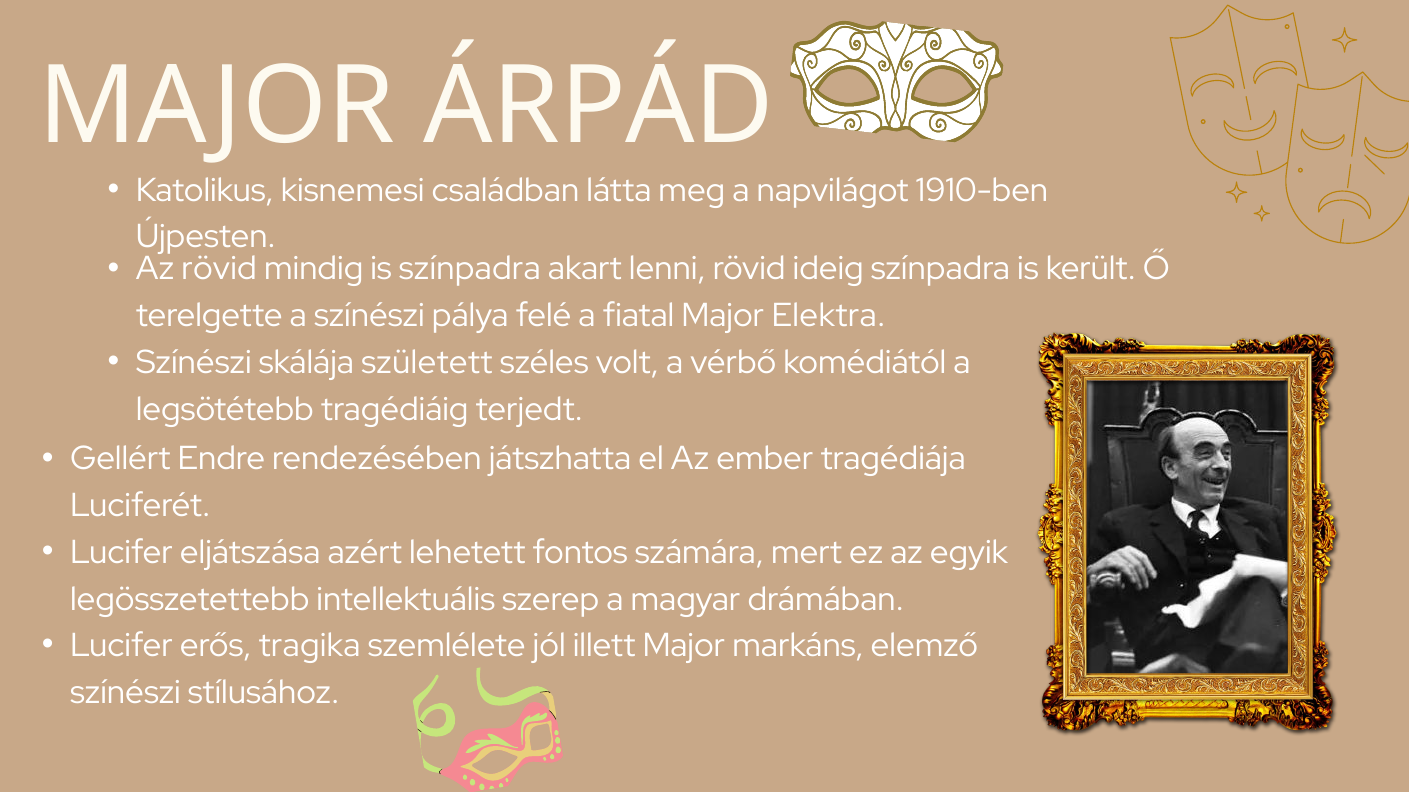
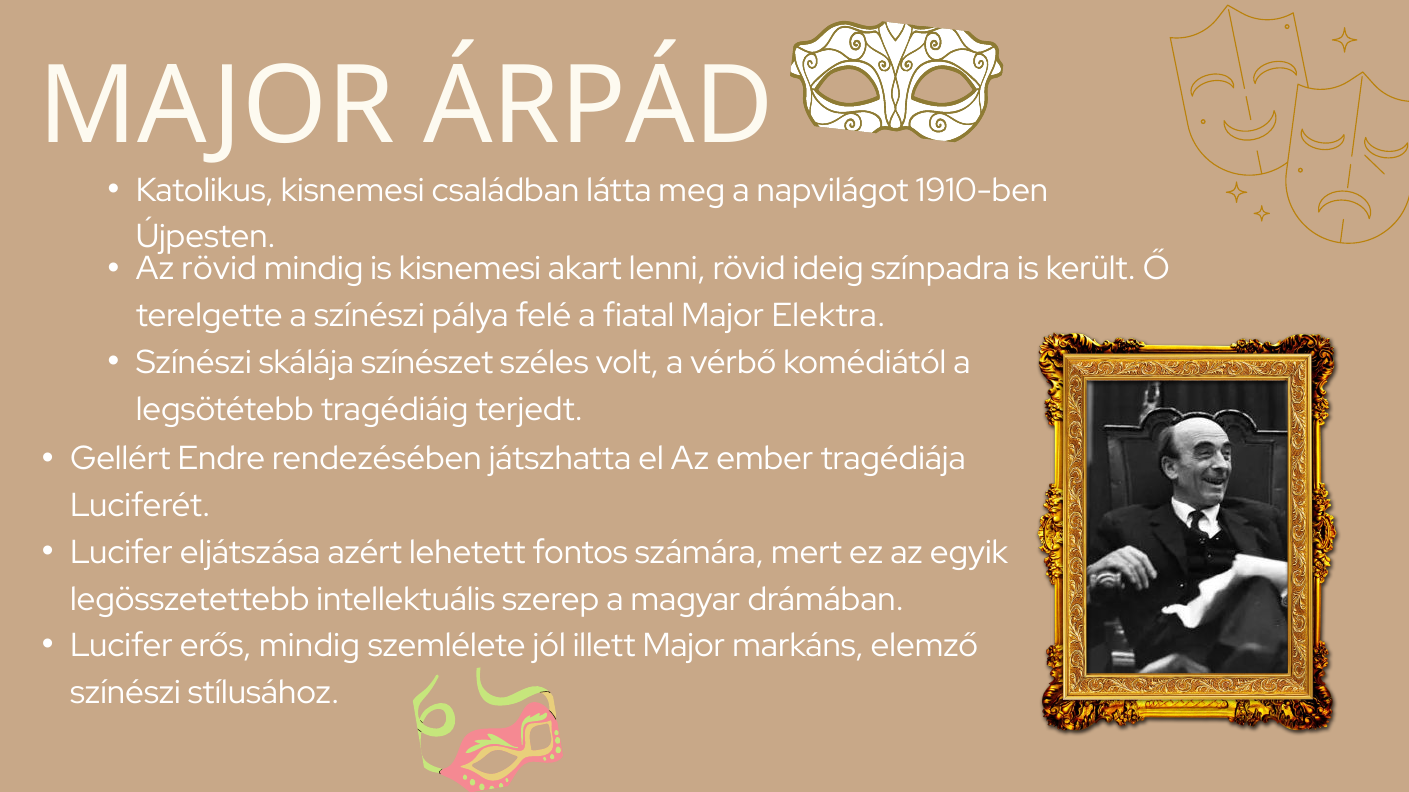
is színpadra: színpadra -> kisnemesi
született: született -> színészet
erős tragika: tragika -> mindig
